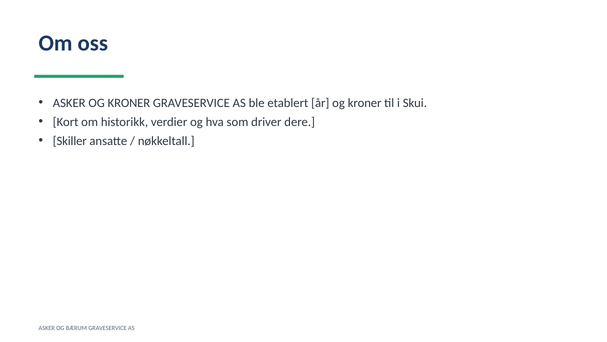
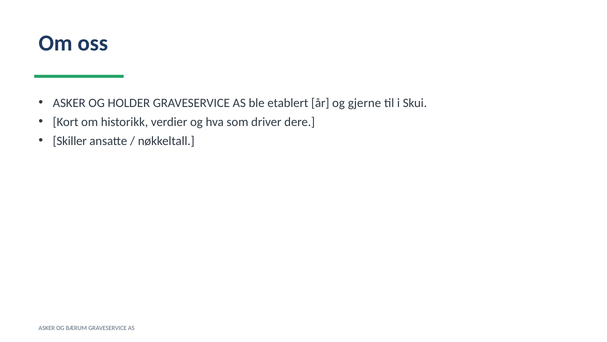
ASKER OG KRONER: KRONER -> HOLDER
år og kroner: kroner -> gjerne
